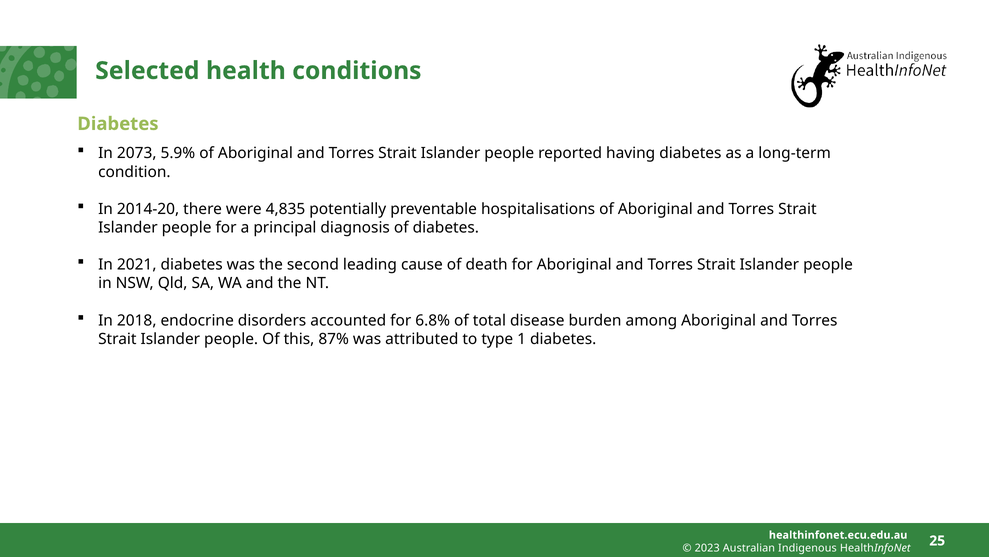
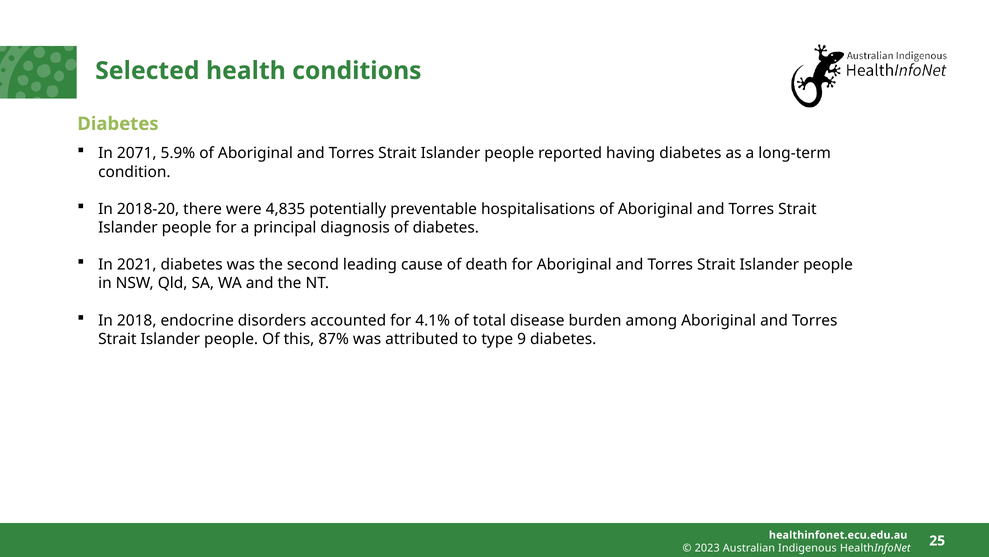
2073: 2073 -> 2071
2014-20: 2014-20 -> 2018-20
6.8%: 6.8% -> 4.1%
1: 1 -> 9
